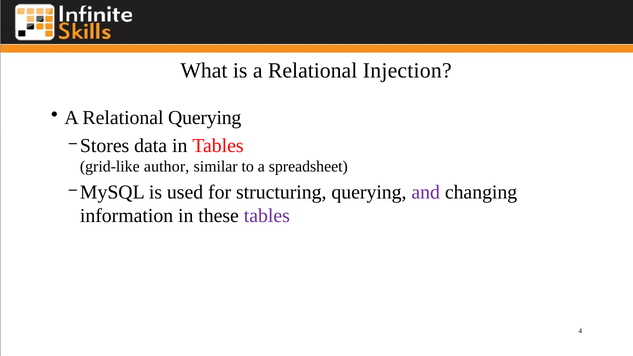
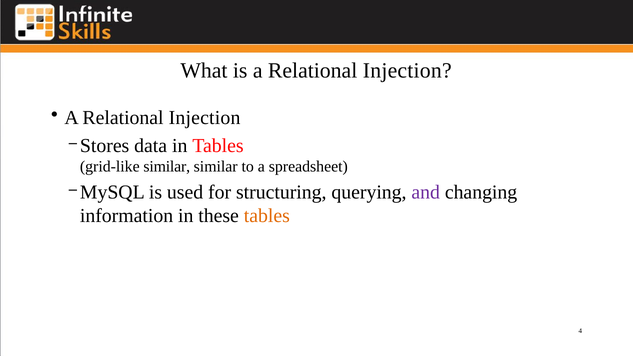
Querying at (205, 118): Querying -> Injection
grid-like author: author -> similar
tables at (267, 216) colour: purple -> orange
